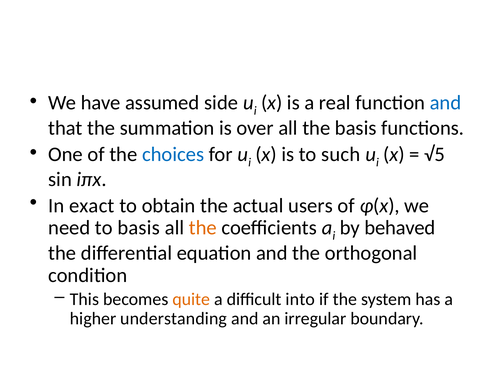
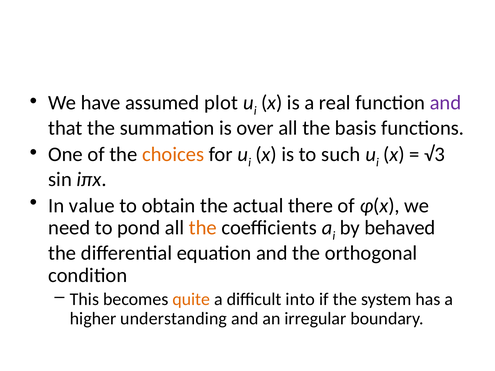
side: side -> plot
and at (445, 103) colour: blue -> purple
choices colour: blue -> orange
√5: √5 -> √3
exact: exact -> value
users: users -> there
to basis: basis -> pond
